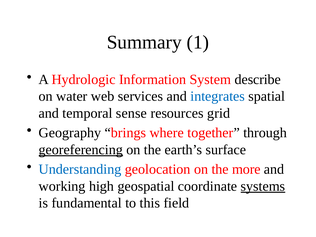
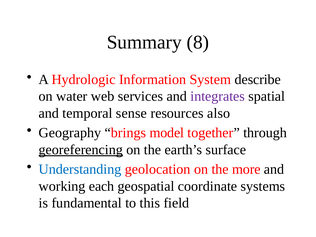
1: 1 -> 8
integrates colour: blue -> purple
grid: grid -> also
where: where -> model
high: high -> each
systems underline: present -> none
